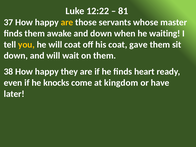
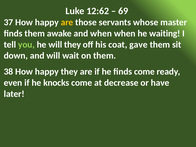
12:22: 12:22 -> 12:62
81: 81 -> 69
and down: down -> when
you colour: yellow -> light green
will coat: coat -> they
finds heart: heart -> come
kingdom: kingdom -> decrease
